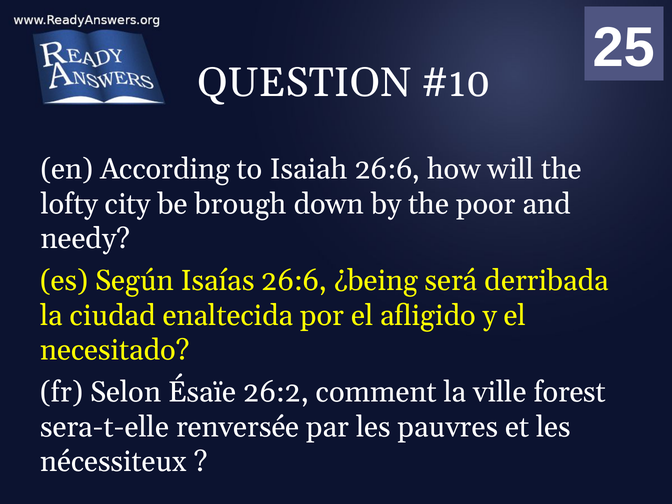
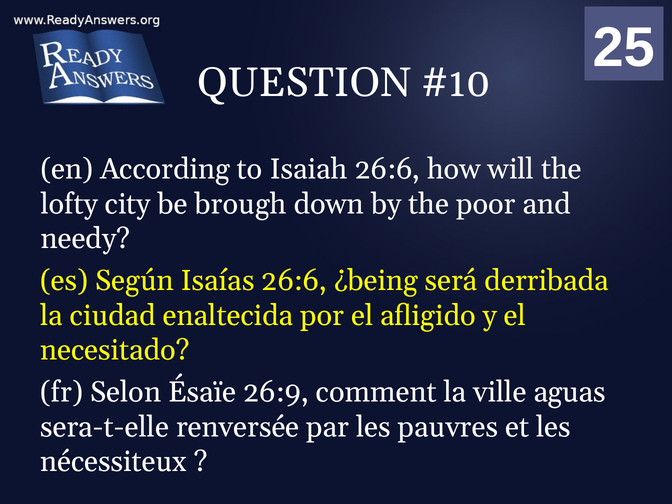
26:2: 26:2 -> 26:9
forest: forest -> aguas
